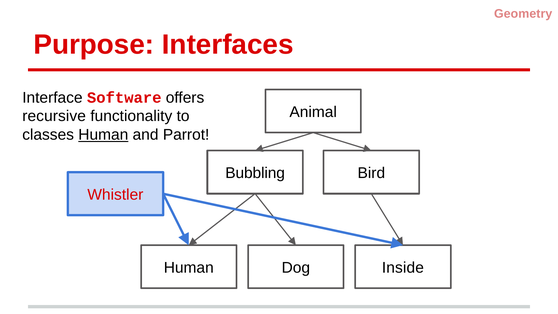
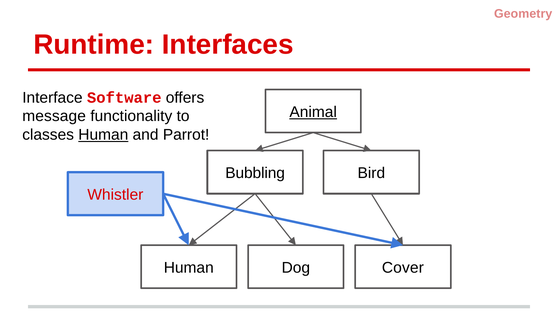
Purpose: Purpose -> Runtime
Animal underline: none -> present
recursive: recursive -> message
Inside: Inside -> Cover
